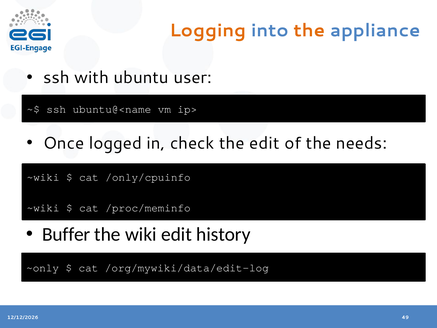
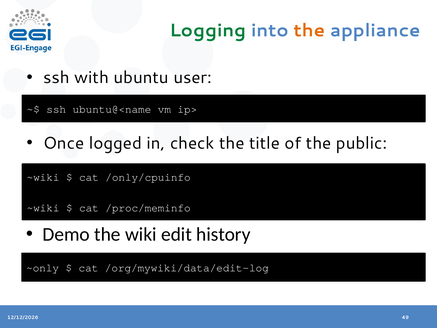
Logging colour: orange -> green
the edit: edit -> title
needs: needs -> public
Buffer: Buffer -> Demo
